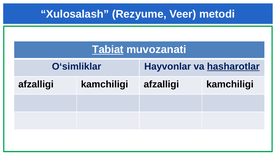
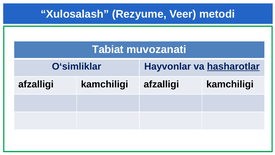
Tabiat underline: present -> none
